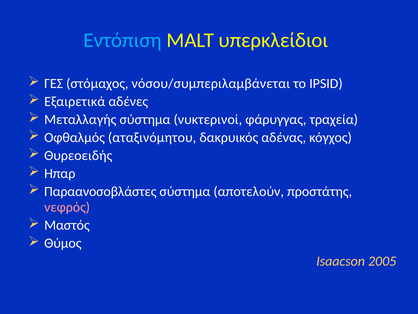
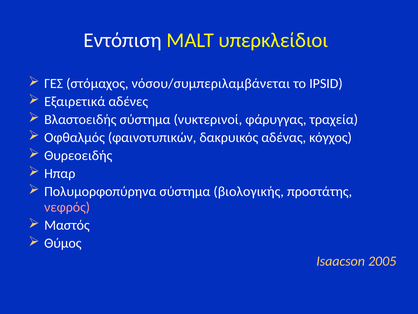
Εντόπιση colour: light blue -> white
Μεταλλαγής: Μεταλλαγής -> Βλαστοειδής
αταξινόμητου: αταξινόμητου -> φαινοτυπικών
Παραανοσοβλάστες: Παραανοσοβλάστες -> Πολυμορφοπύρηνα
αποτελούν: αποτελούν -> βιολογικής
